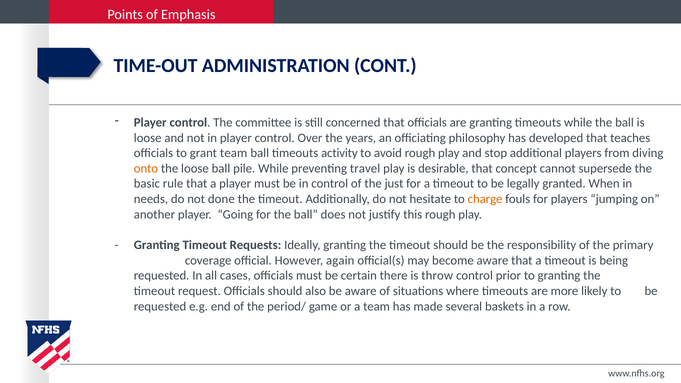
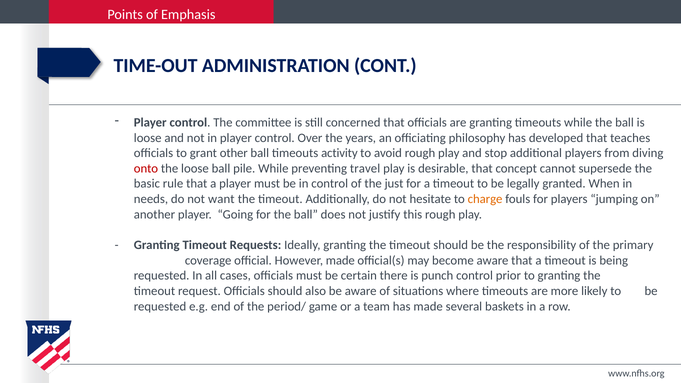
grant team: team -> other
onto colour: orange -> red
done: done -> want
However again: again -> made
throw: throw -> punch
